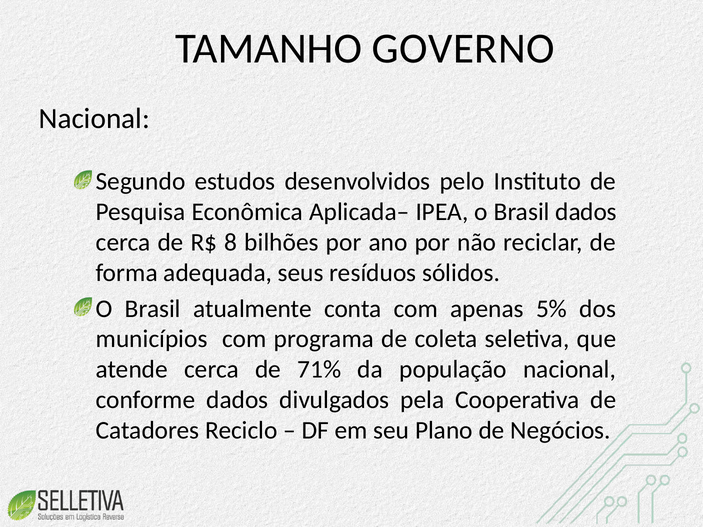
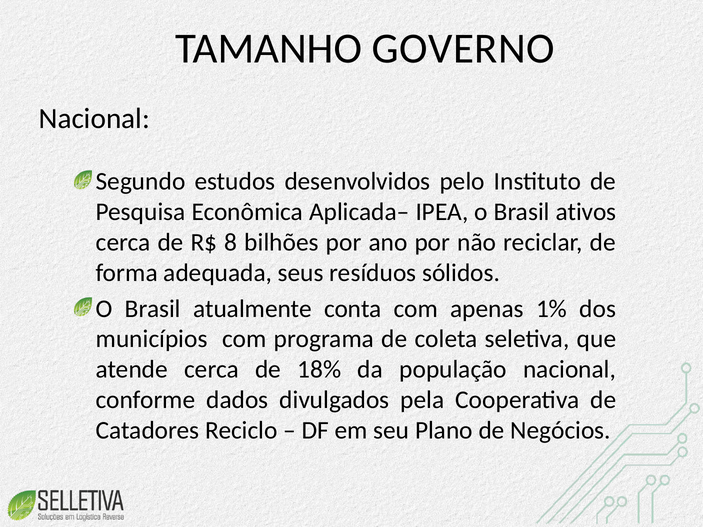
Brasil dados: dados -> ativos
5%: 5% -> 1%
71%: 71% -> 18%
